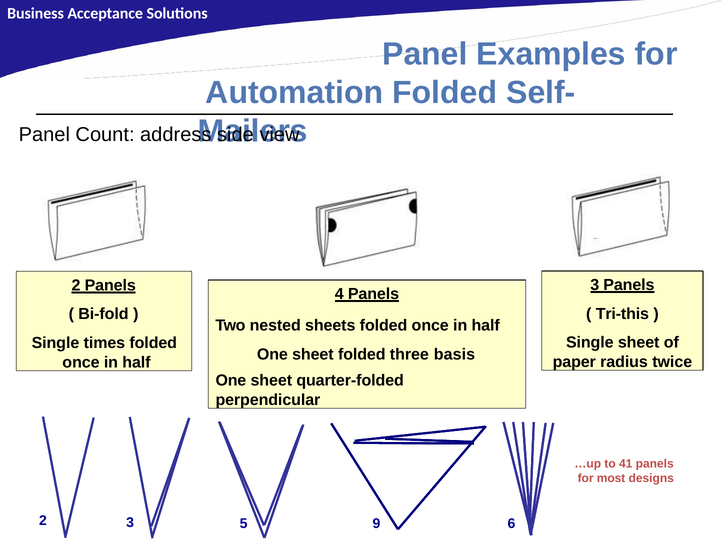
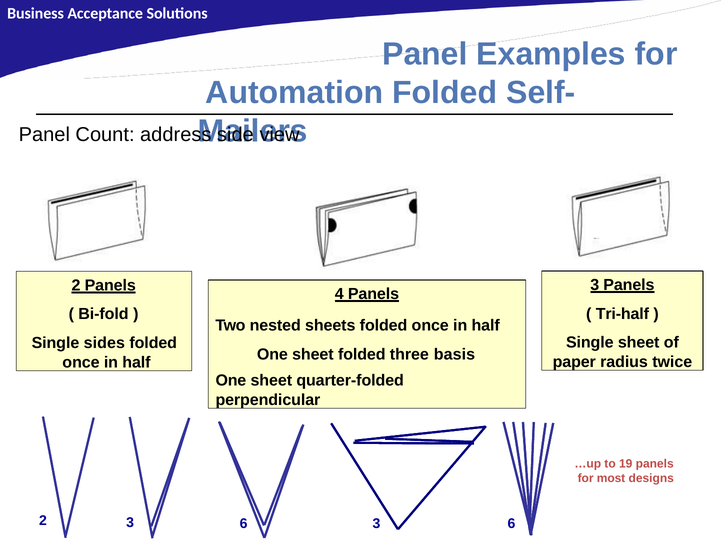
Tri-this: Tri-this -> Tri-half
times: times -> sides
41: 41 -> 19
2 9: 9 -> 3
3 5: 5 -> 6
